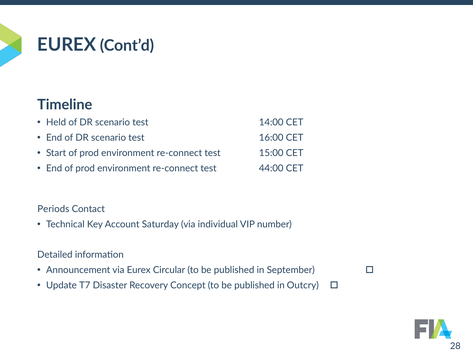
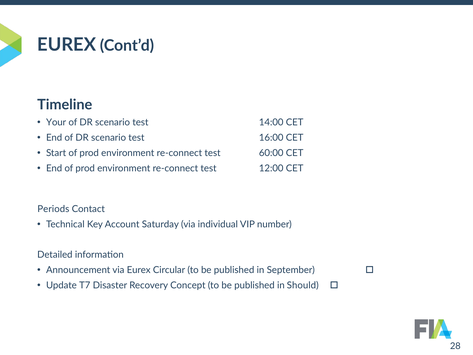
Held: Held -> Your
15:00: 15:00 -> 60:00
44:00: 44:00 -> 12:00
Outcry: Outcry -> Should
